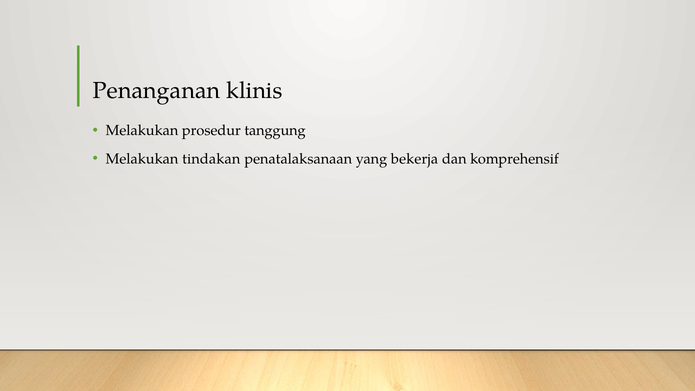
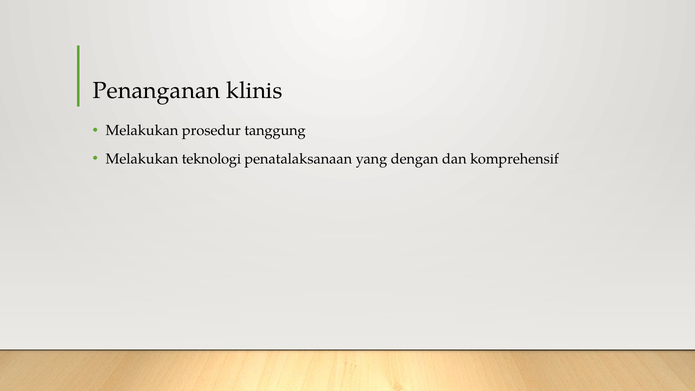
tindakan: tindakan -> teknologi
bekerja: bekerja -> dengan
